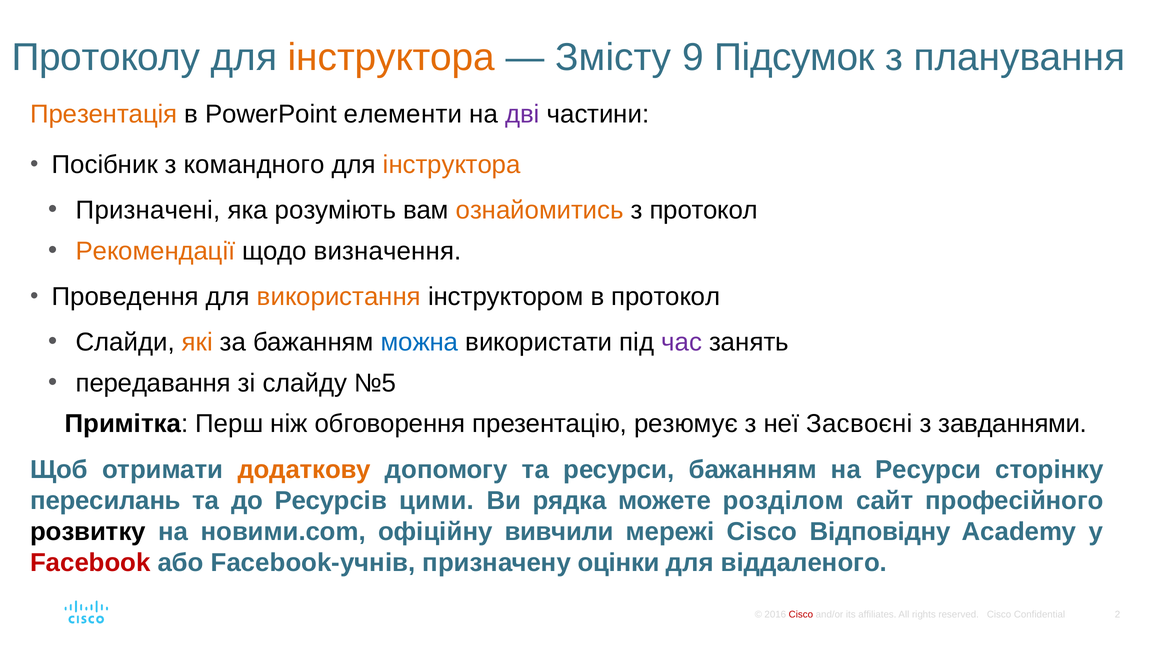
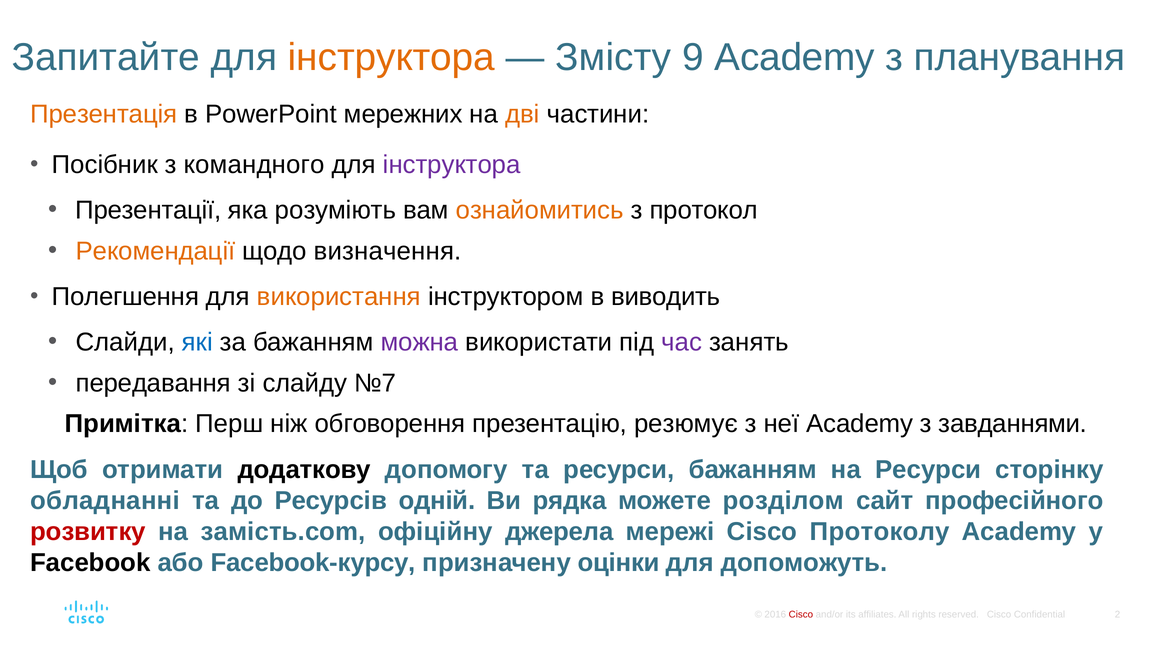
Протоколу: Протоколу -> Запитайте
9 Підсумок: Підсумок -> Academy
елементи: елементи -> мережних
дві colour: purple -> orange
інструктора at (452, 165) colour: orange -> purple
Призначені: Призначені -> Презентації
Проведення: Проведення -> Полегшення
в протокол: протокол -> виводить
які colour: orange -> blue
можна colour: blue -> purple
№5: №5 -> №7
неї Засвоєні: Засвоєні -> Academy
додаткову colour: orange -> black
пересилань: пересилань -> обладнанні
цими: цими -> одній
розвитку colour: black -> red
новими.com: новими.com -> замість.com
вивчили: вивчили -> джерела
Відповідну: Відповідну -> Протоколу
Facebook colour: red -> black
Facebook-учнів: Facebook-учнів -> Facebook-курсу
віддаленого: віддаленого -> допоможуть
